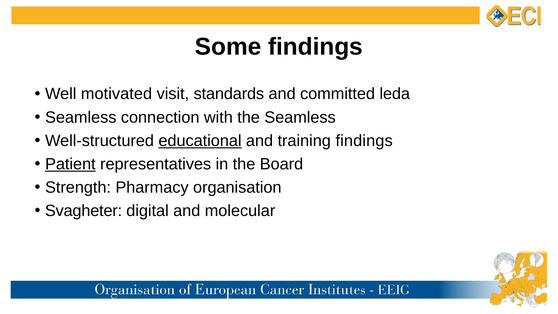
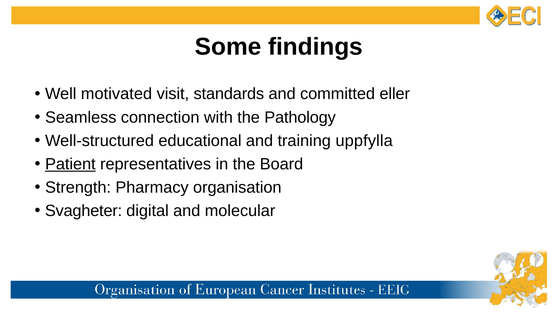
leda: leda -> eller
the Seamless: Seamless -> Pathology
educational underline: present -> none
training findings: findings -> uppfylla
